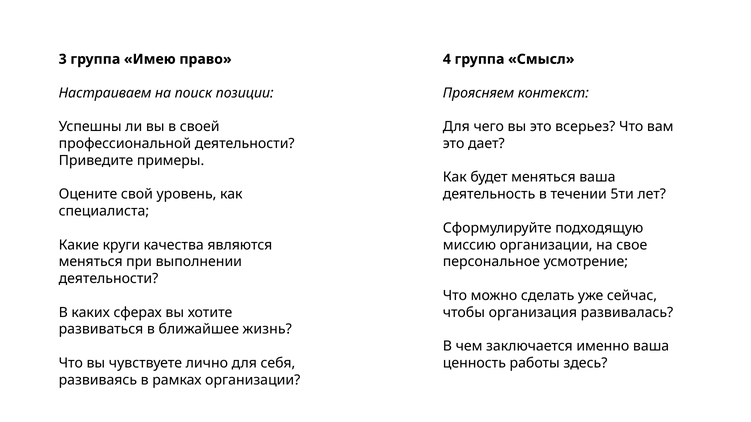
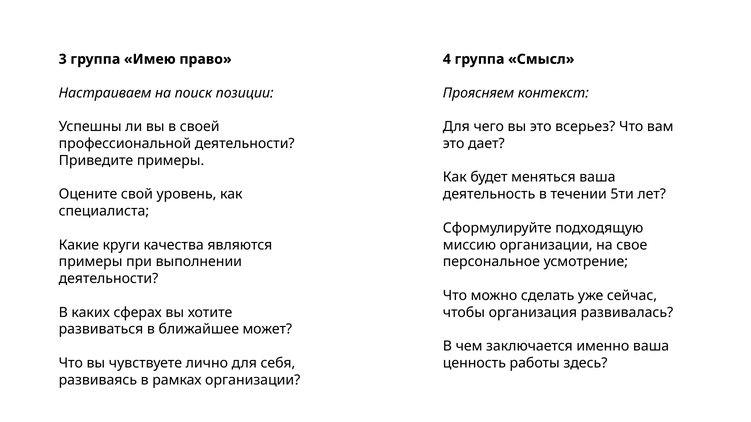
меняться at (91, 262): меняться -> примеры
жизнь: жизнь -> может
